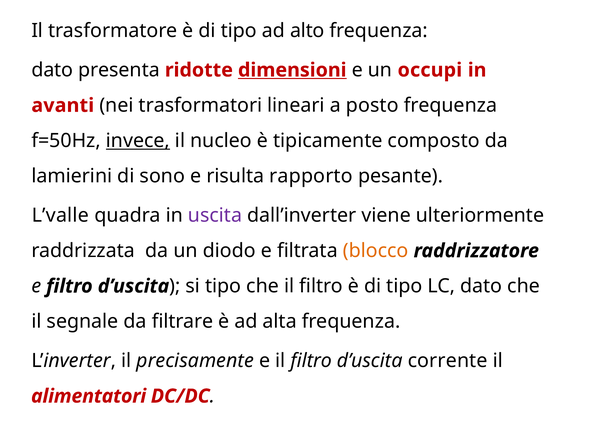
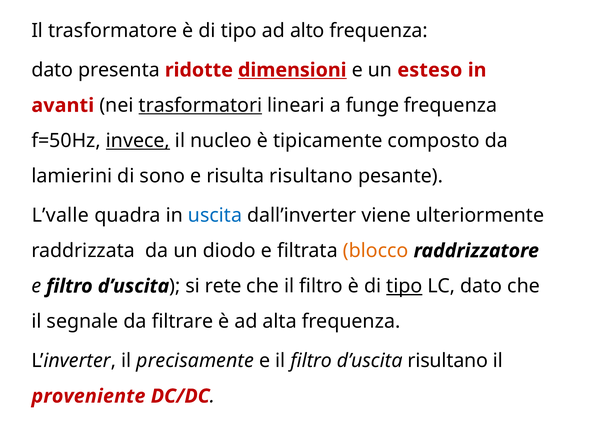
occupi: occupi -> esteso
trasformatori underline: none -> present
posto: posto -> funge
risulta rapporto: rapporto -> risultano
uscita colour: purple -> blue
si tipo: tipo -> rete
tipo at (404, 286) underline: none -> present
d’uscita corrente: corrente -> risultano
alimentatori: alimentatori -> proveniente
